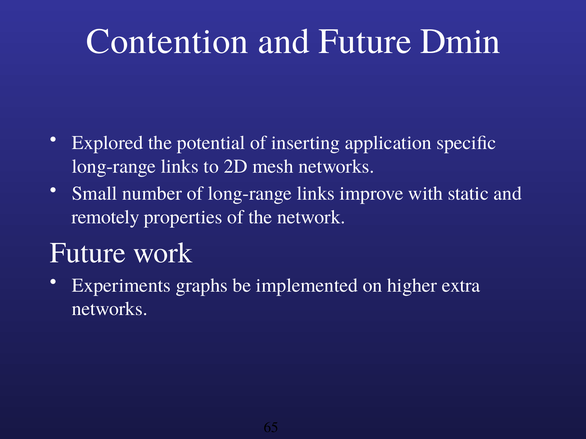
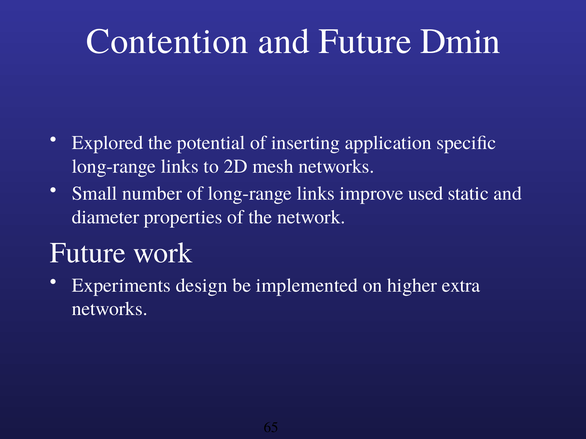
with: with -> used
remotely: remotely -> diameter
graphs: graphs -> design
